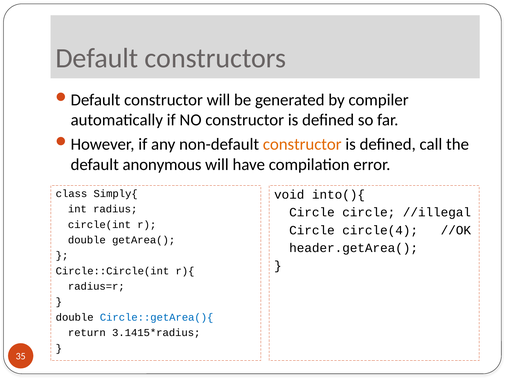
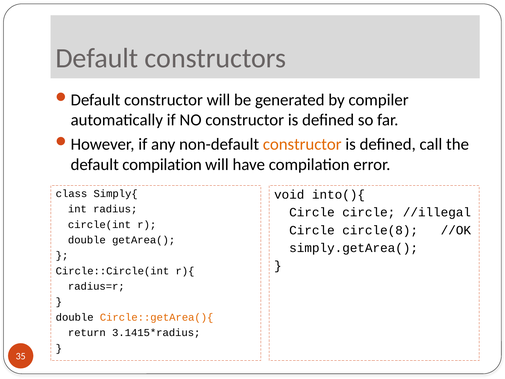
default anonymous: anonymous -> compilation
circle(4: circle(4 -> circle(8
header.getArea(: header.getArea( -> simply.getArea(
Circle::getArea(){ colour: blue -> orange
